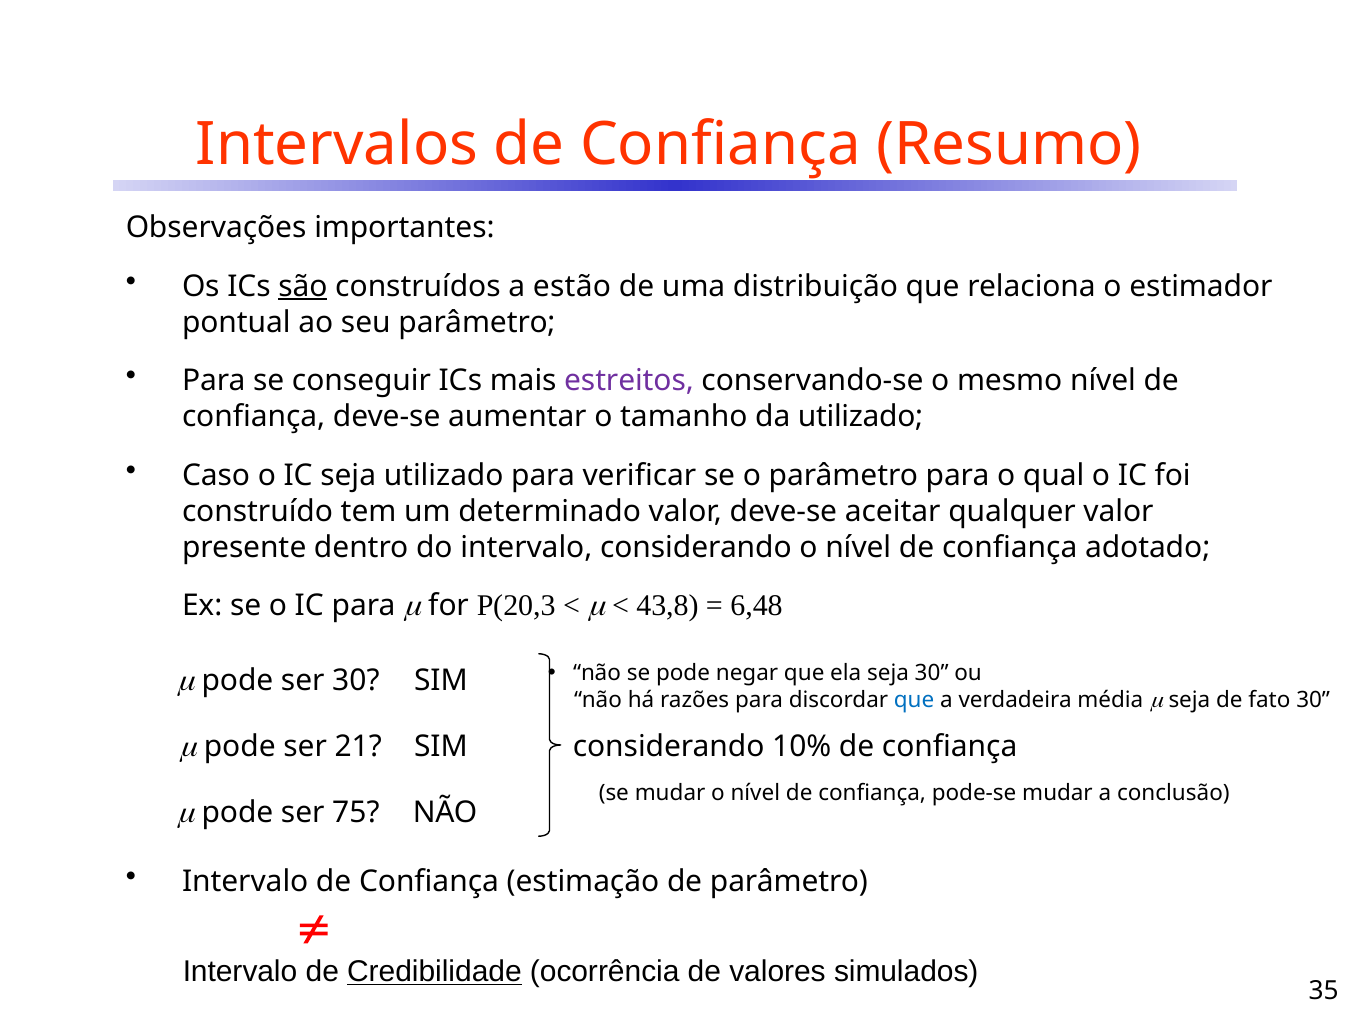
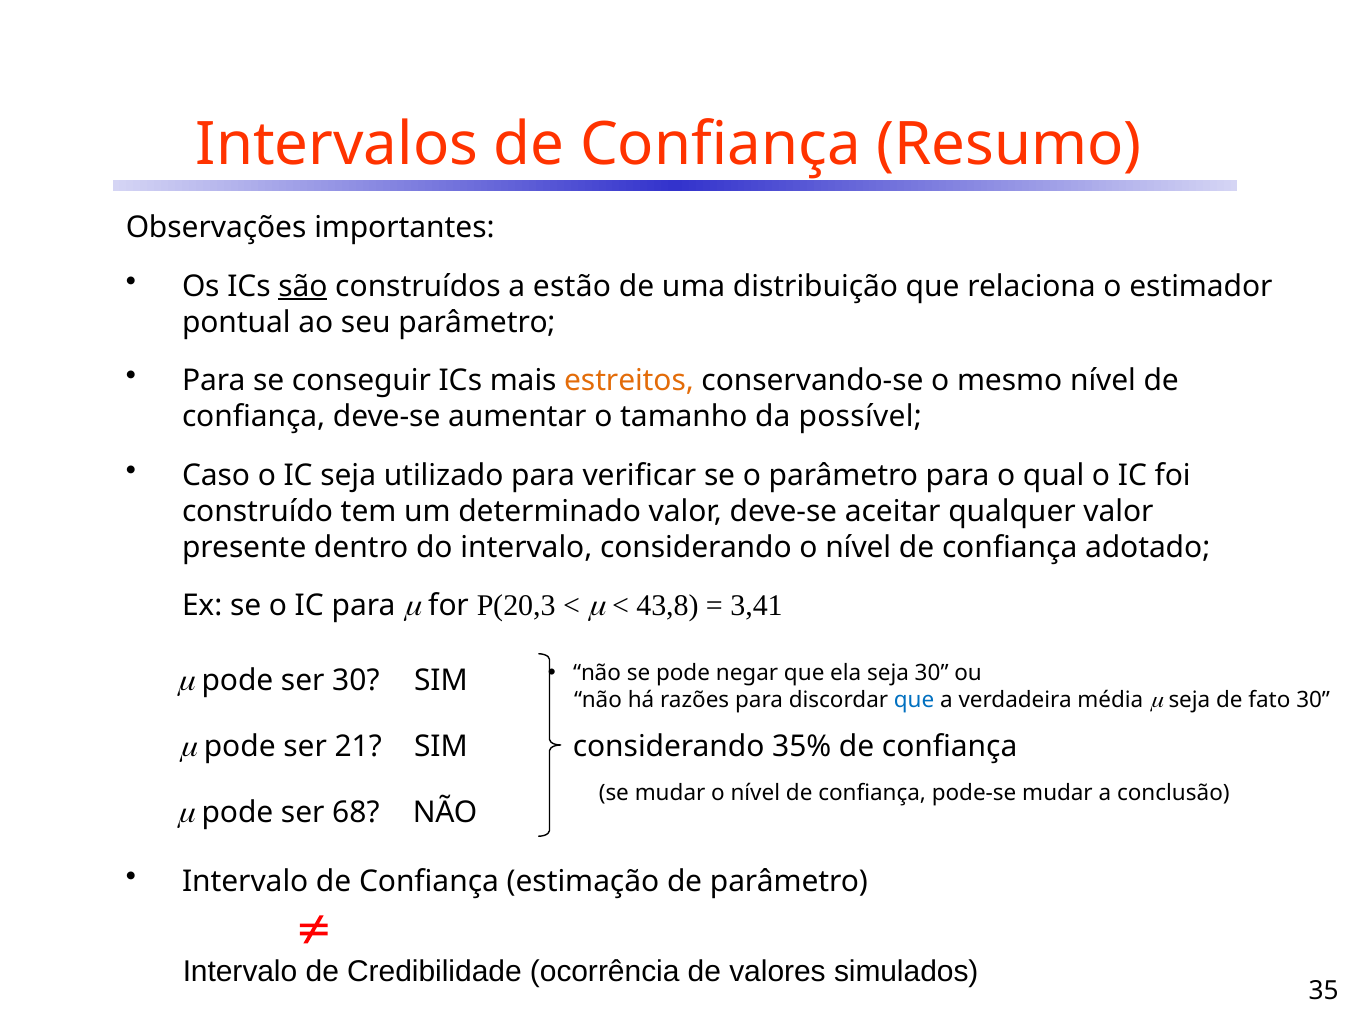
estreitos colour: purple -> orange
da utilizado: utilizado -> possível
6,48: 6,48 -> 3,41
10%: 10% -> 35%
75: 75 -> 68
Credibilidade underline: present -> none
